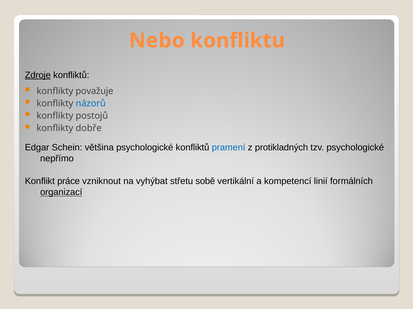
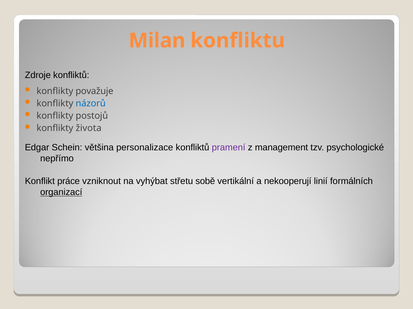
Nebo: Nebo -> Milan
Zdroje underline: present -> none
dobře: dobře -> života
většina psychologické: psychologické -> personalizace
pramení colour: blue -> purple
protikladných: protikladných -> management
kompetencí: kompetencí -> nekooperují
